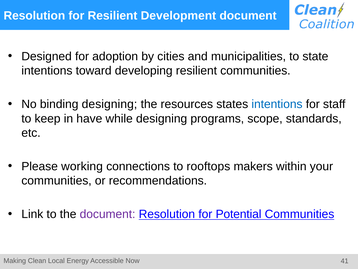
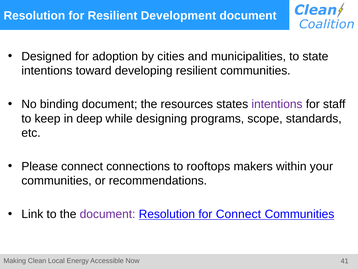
binding designing: designing -> document
intentions at (277, 104) colour: blue -> purple
have: have -> deep
Please working: working -> connect
for Potential: Potential -> Connect
